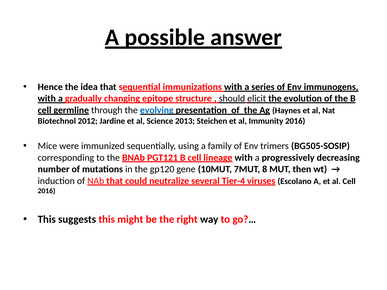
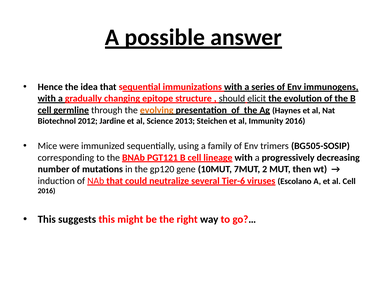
evolving colour: blue -> orange
8: 8 -> 2
Tier-4: Tier-4 -> Tier-6
